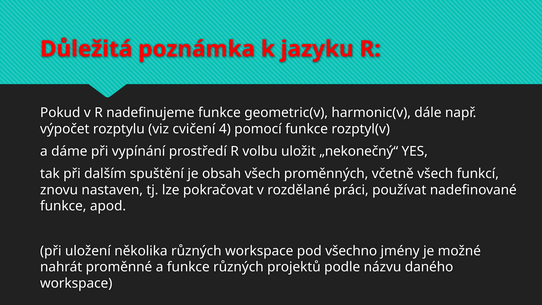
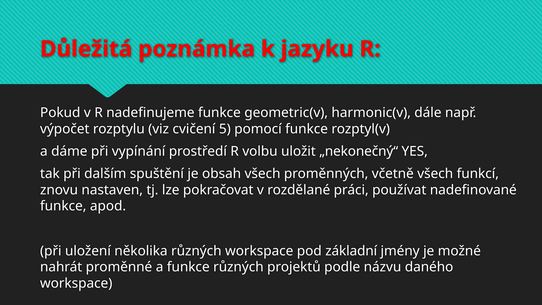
4: 4 -> 5
všechno: všechno -> základní
